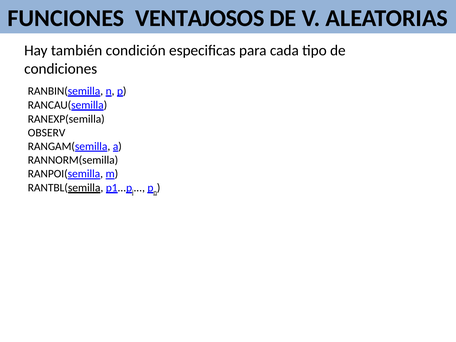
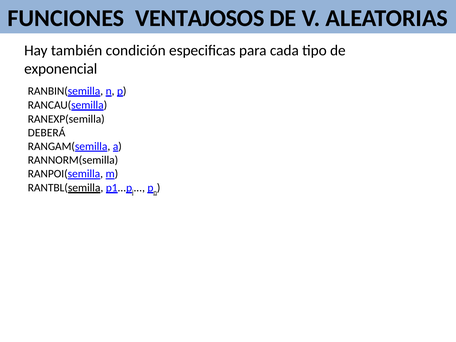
condiciones: condiciones -> exponencial
OBSERV: OBSERV -> DEBERÁ
